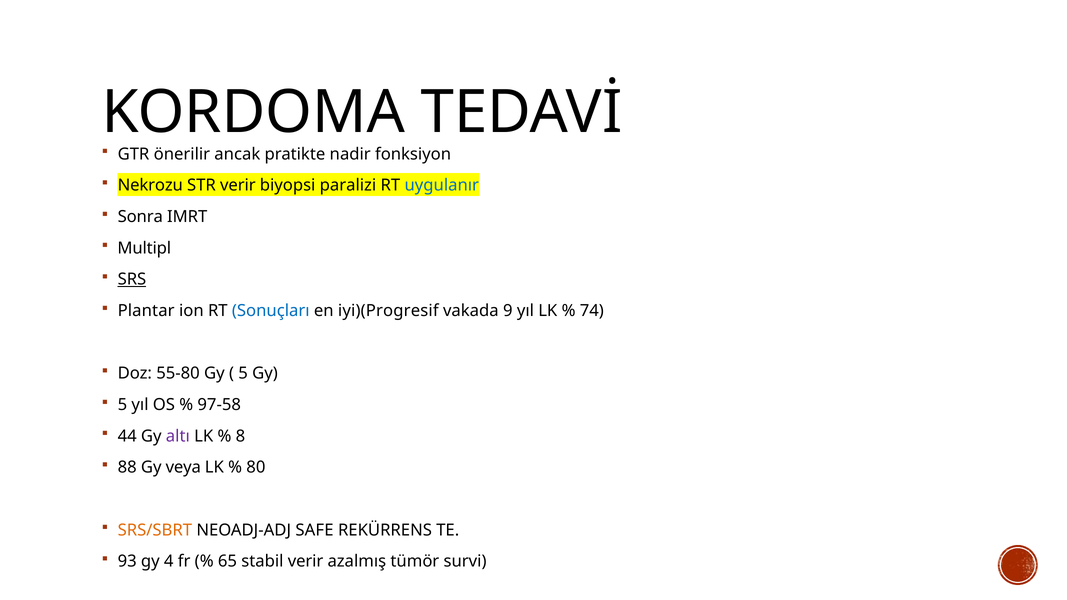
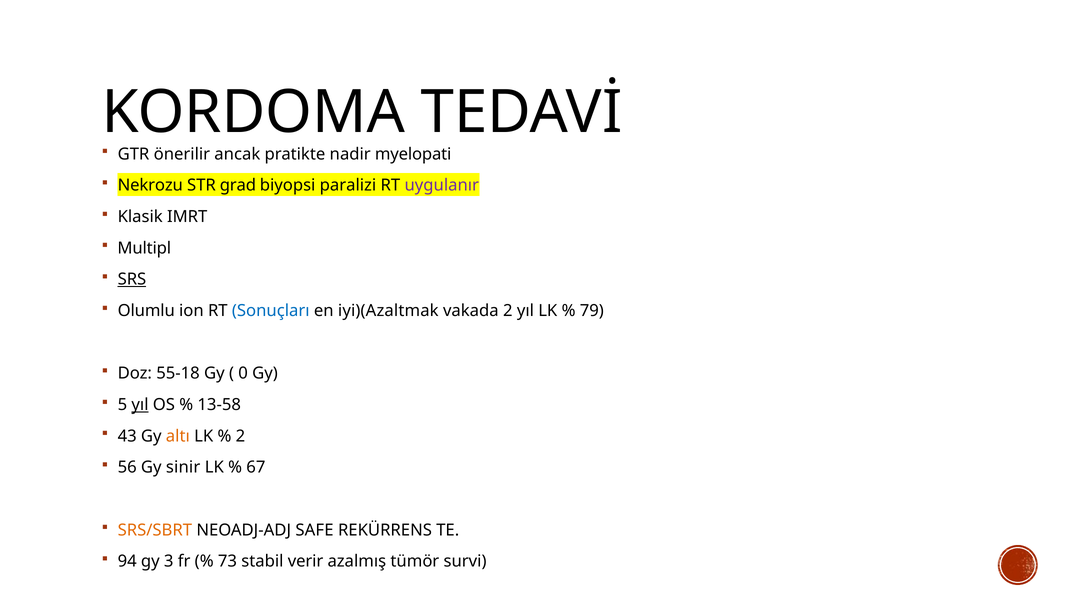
fonksiyon: fonksiyon -> myelopati
STR verir: verir -> grad
uygulanır colour: blue -> purple
Sonra: Sonra -> Klasik
Plantar: Plantar -> Olumlu
iyi)(Progresif: iyi)(Progresif -> iyi)(Azaltmak
vakada 9: 9 -> 2
74: 74 -> 79
55-80: 55-80 -> 55-18
5 at (243, 374): 5 -> 0
yıl at (140, 405) underline: none -> present
97-58: 97-58 -> 13-58
44: 44 -> 43
altı colour: purple -> orange
8 at (240, 436): 8 -> 2
88: 88 -> 56
veya: veya -> sinir
80: 80 -> 67
93: 93 -> 94
4: 4 -> 3
65: 65 -> 73
